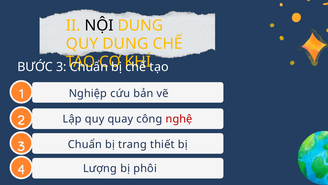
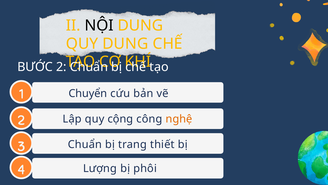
BƯỚC 3: 3 -> 2
Nghiệp: Nghiệp -> Chuyển
quay: quay -> cộng
nghệ colour: red -> orange
